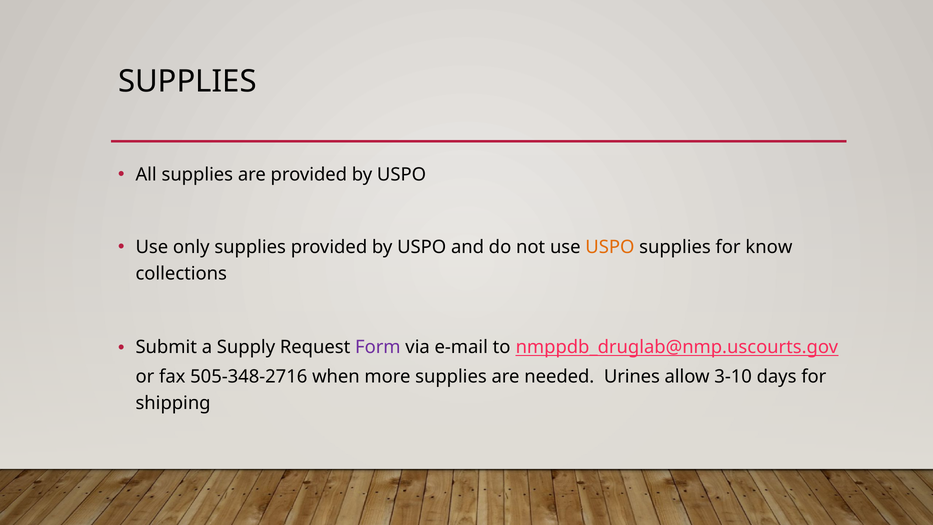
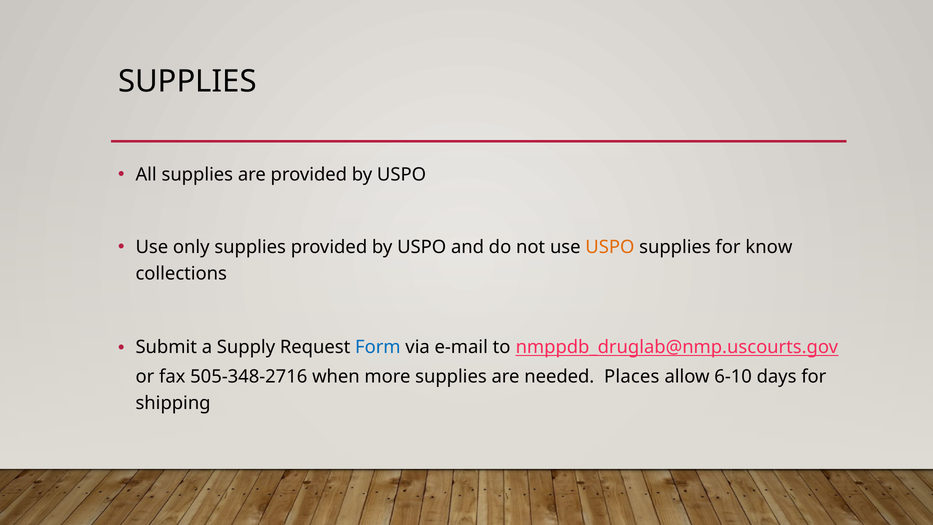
Form colour: purple -> blue
Urines: Urines -> Places
3-10: 3-10 -> 6-10
